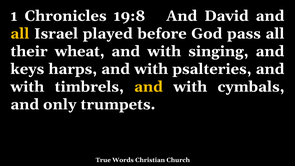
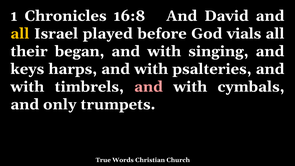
19:8: 19:8 -> 16:8
pass: pass -> vials
wheat: wheat -> began
and at (149, 87) colour: yellow -> pink
